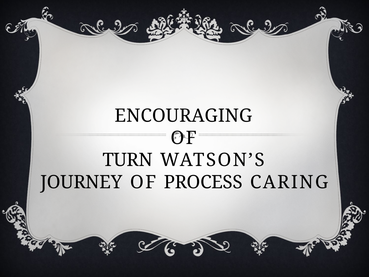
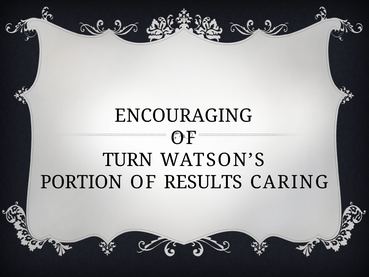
JOURNEY: JOURNEY -> PORTION
PROCESS: PROCESS -> RESULTS
